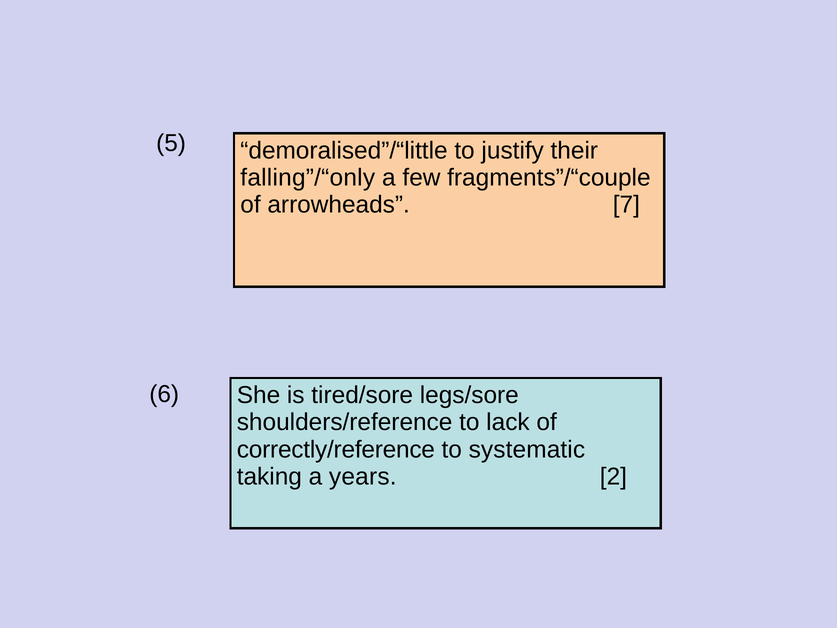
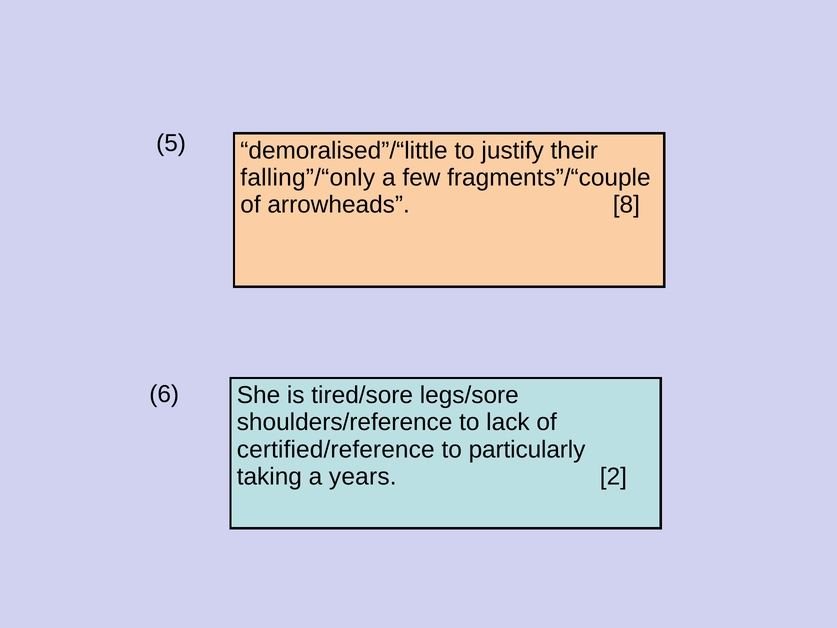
7: 7 -> 8
correctly/reference: correctly/reference -> certified/reference
systematic: systematic -> particularly
